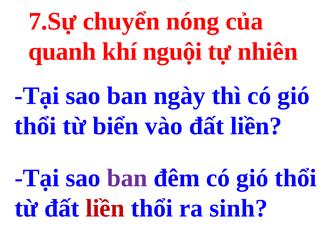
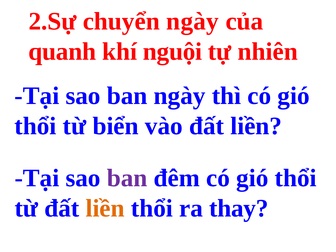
7.Sự: 7.Sự -> 2.Sự
chuyển nóng: nóng -> ngày
liền at (105, 208) colour: red -> orange
sinh: sinh -> thay
